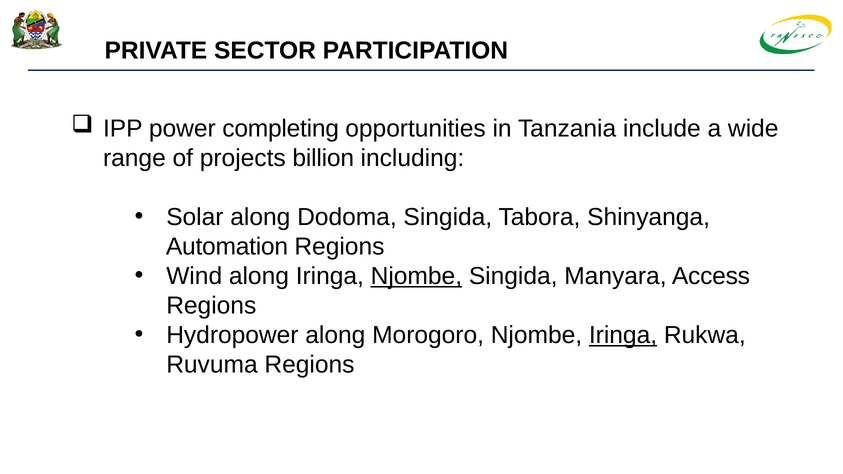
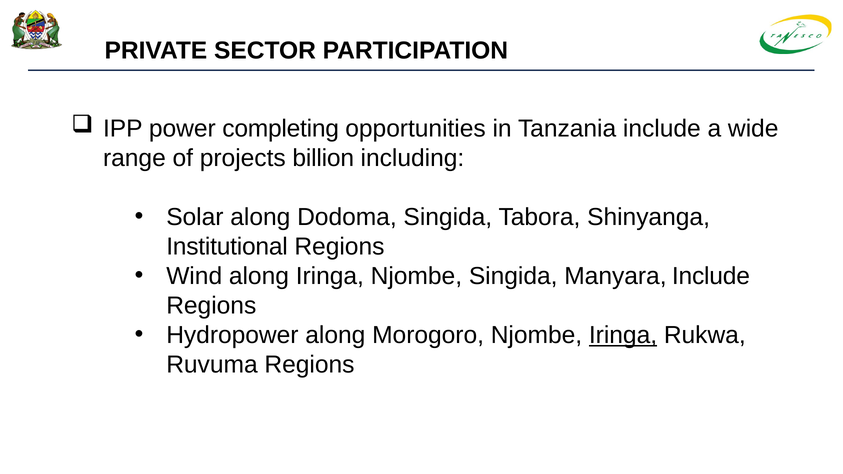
Automation: Automation -> Institutional
Njombe at (416, 276) underline: present -> none
Manyara Access: Access -> Include
